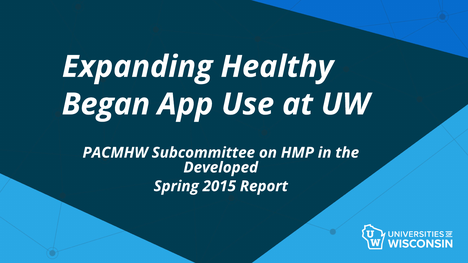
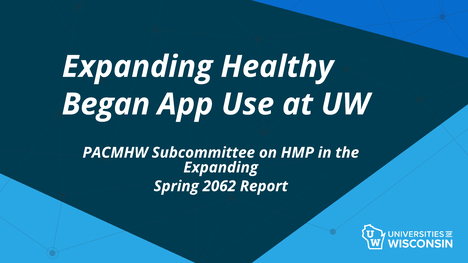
Developed at (221, 168): Developed -> Expanding
2015: 2015 -> 2062
